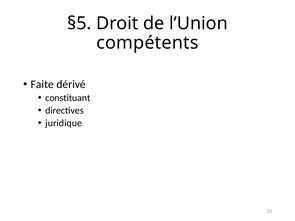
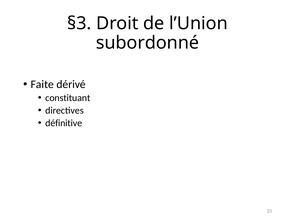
§5: §5 -> §3
compétents: compétents -> subordonné
juridique: juridique -> définitive
